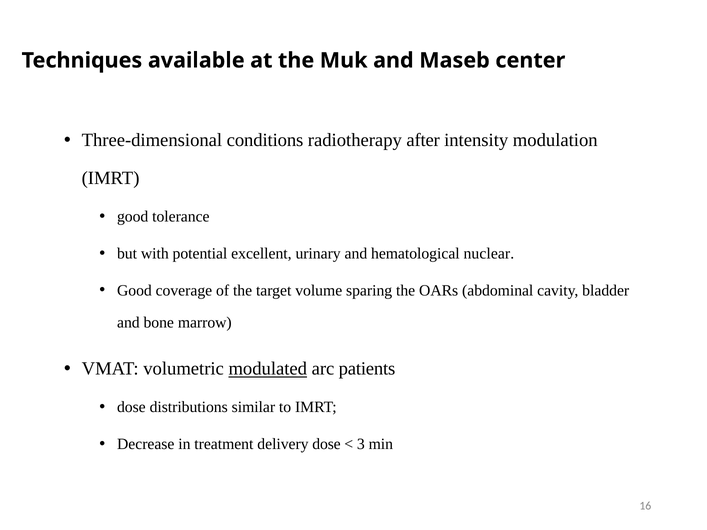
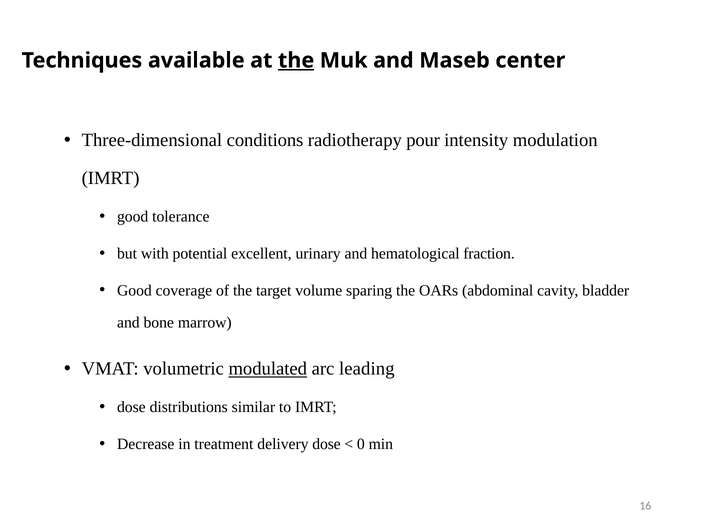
the at (296, 60) underline: none -> present
after: after -> pour
nuclear: nuclear -> fraction
patients: patients -> leading
3: 3 -> 0
